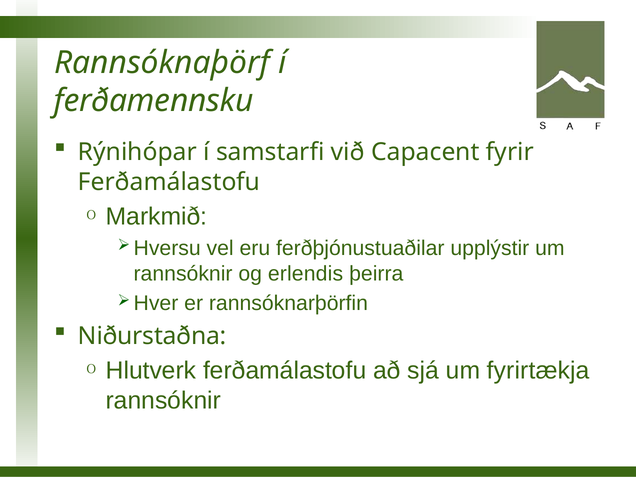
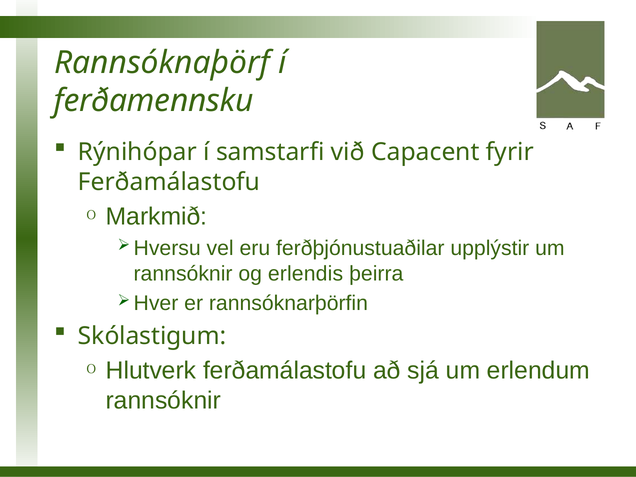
Niðurstaðna: Niðurstaðna -> Skólastigum
fyrirtækja: fyrirtækja -> erlendum
